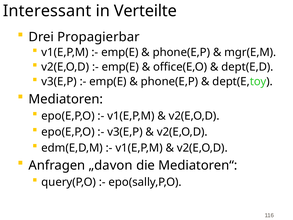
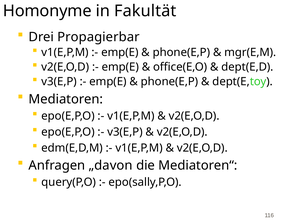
Interessant: Interessant -> Homonyme
Verteilte: Verteilte -> Fakultät
